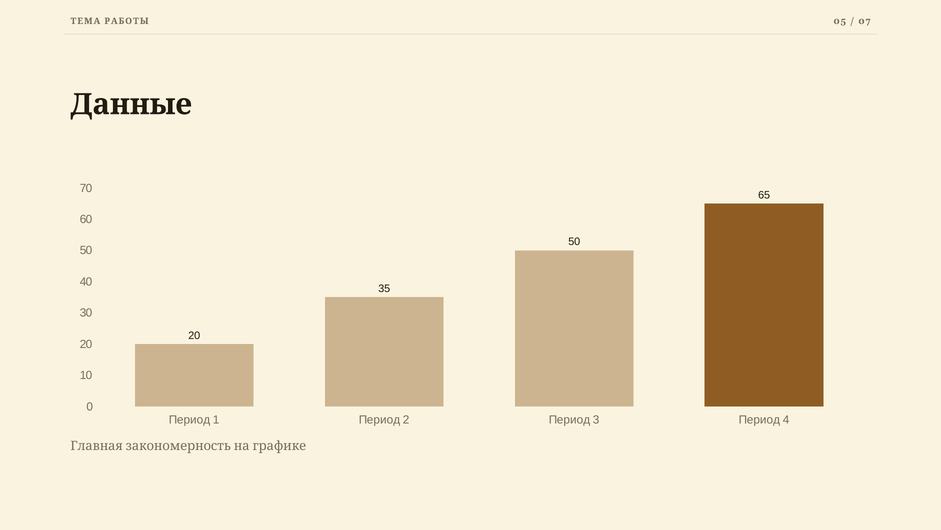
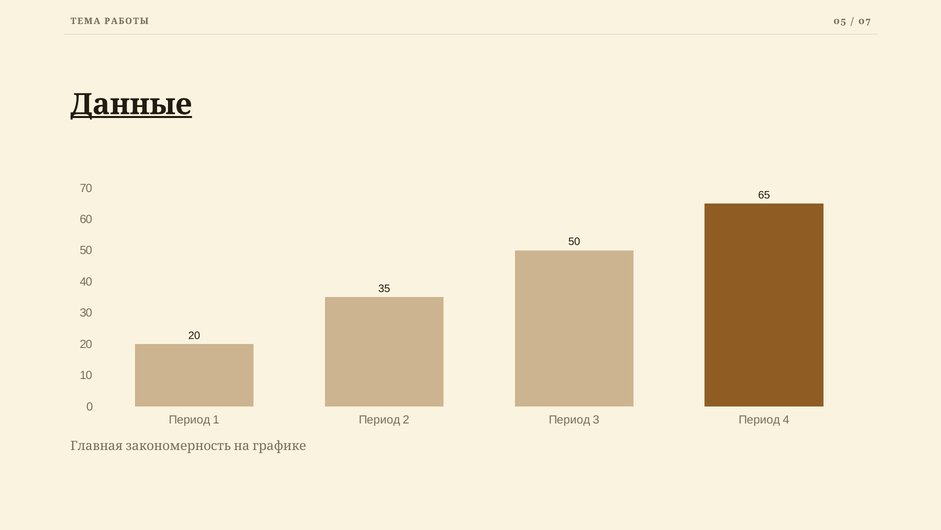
Данные underline: none -> present
